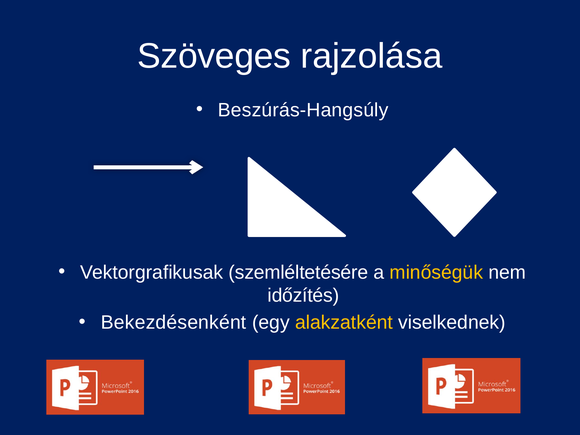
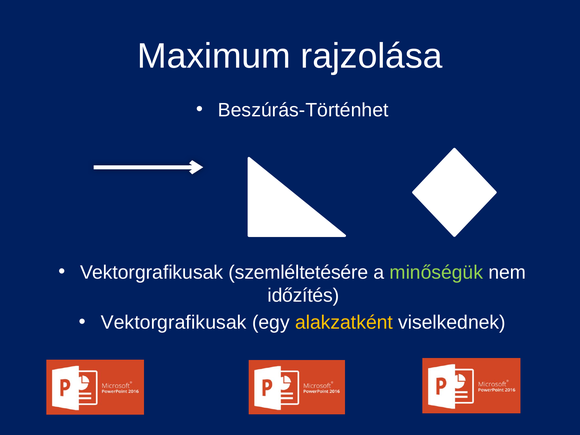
Szöveges: Szöveges -> Maximum
Beszúrás-Hangsúly: Beszúrás-Hangsúly -> Beszúrás-Történhet
minőségük colour: yellow -> light green
Bekezdésenként at (174, 323): Bekezdésenként -> Vektorgrafikusak
